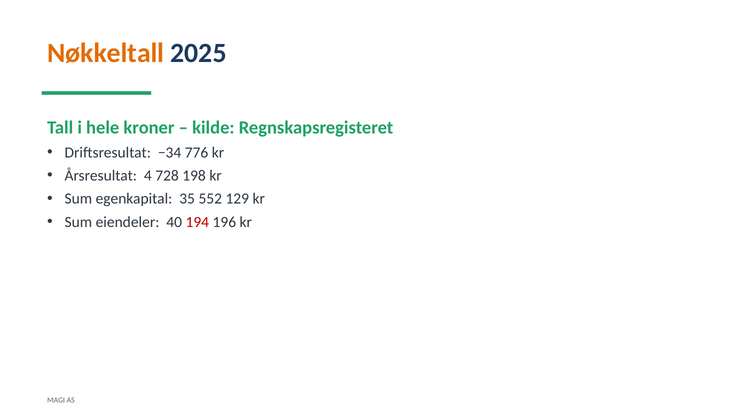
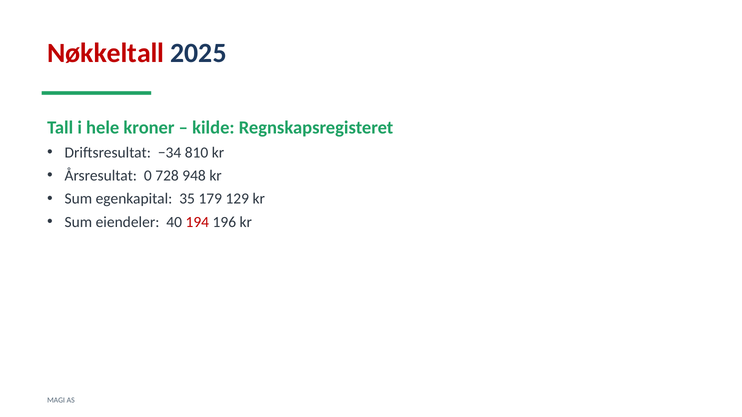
Nøkkeltall colour: orange -> red
776: 776 -> 810
4: 4 -> 0
198: 198 -> 948
552: 552 -> 179
